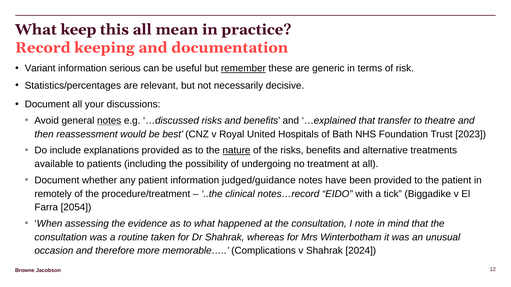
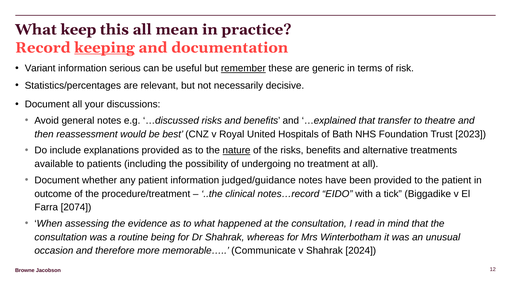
keeping underline: none -> present
notes at (109, 121) underline: present -> none
remotely: remotely -> outcome
2054: 2054 -> 2074
note: note -> read
taken: taken -> being
Complications: Complications -> Communicate
